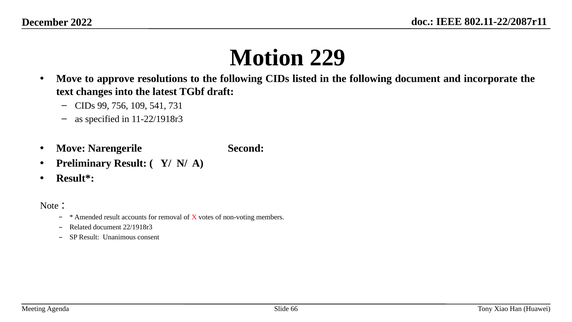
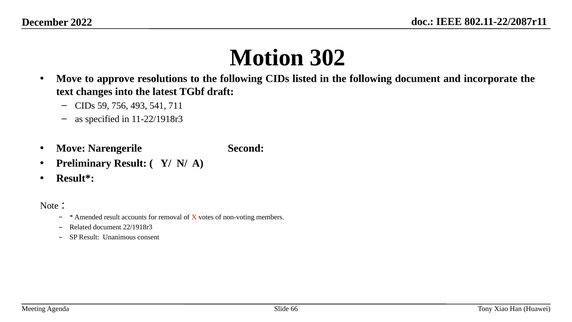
229: 229 -> 302
99: 99 -> 59
109: 109 -> 493
731: 731 -> 711
